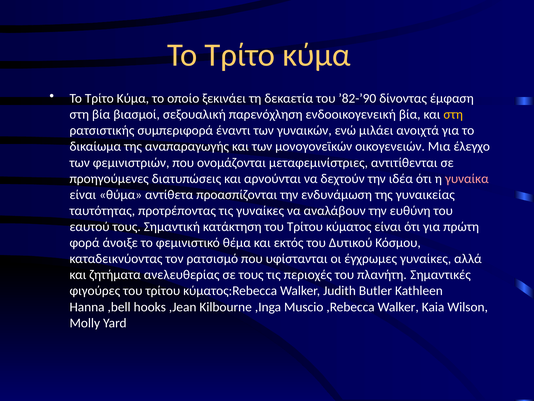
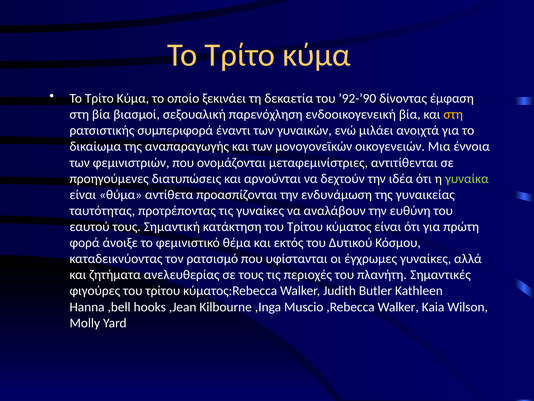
’82-’90: ’82-’90 -> ’92-’90
έλεγχο: έλεγχο -> έννοια
γυναίκα colour: pink -> light green
